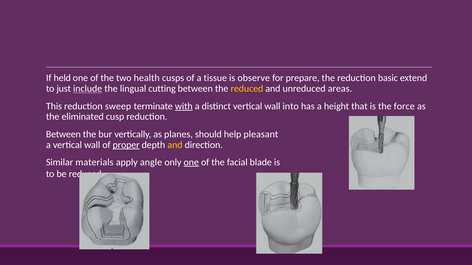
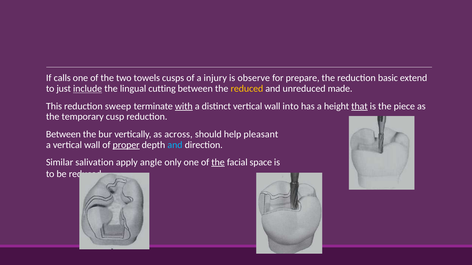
held: held -> calls
health: health -> towels
tissue: tissue -> injury
areas: areas -> made
that underline: none -> present
force: force -> piece
eliminated: eliminated -> temporary
planes: planes -> across
and at (175, 145) colour: yellow -> light blue
materials: materials -> salivation
one at (191, 162) underline: present -> none
the at (218, 162) underline: none -> present
blade: blade -> space
